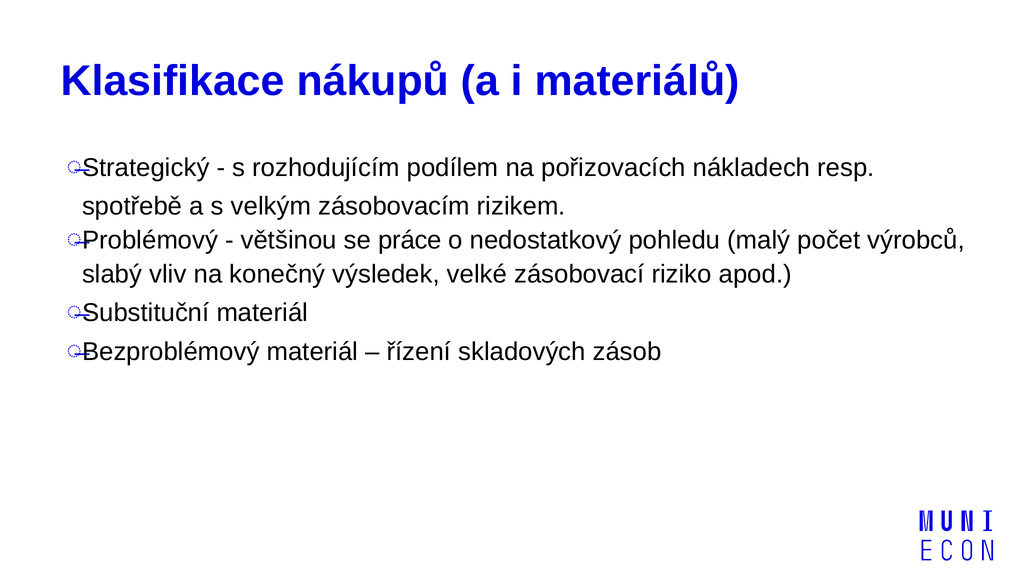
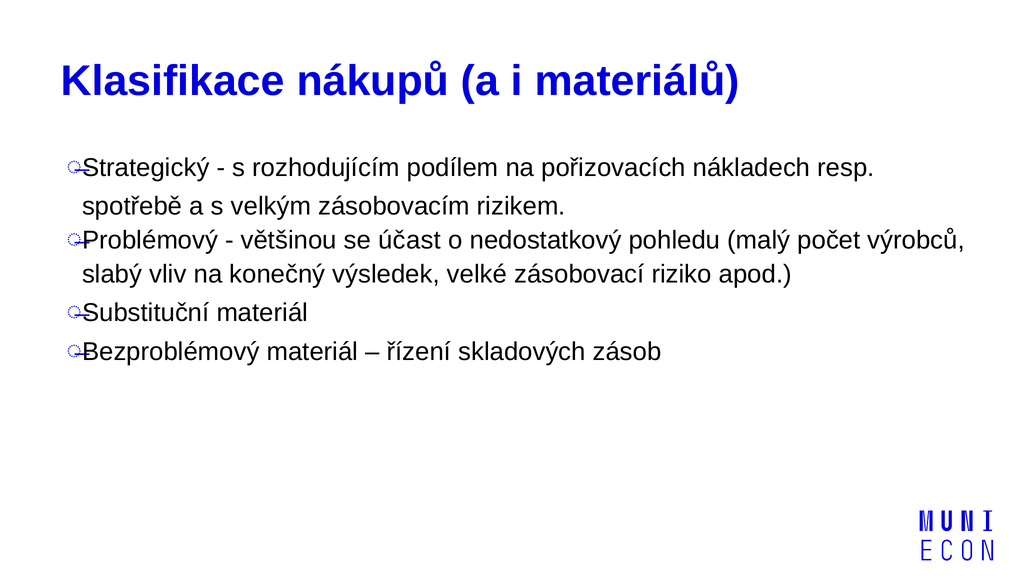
práce: práce -> účast
